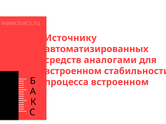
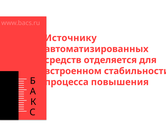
аналогами: аналогами -> отделяется
процесса встроенном: встроенном -> повышения
